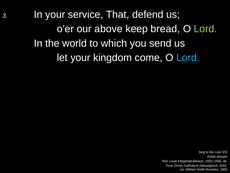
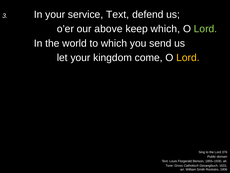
service That: That -> Text
keep bread: bread -> which
Lord at (188, 57) colour: light blue -> yellow
